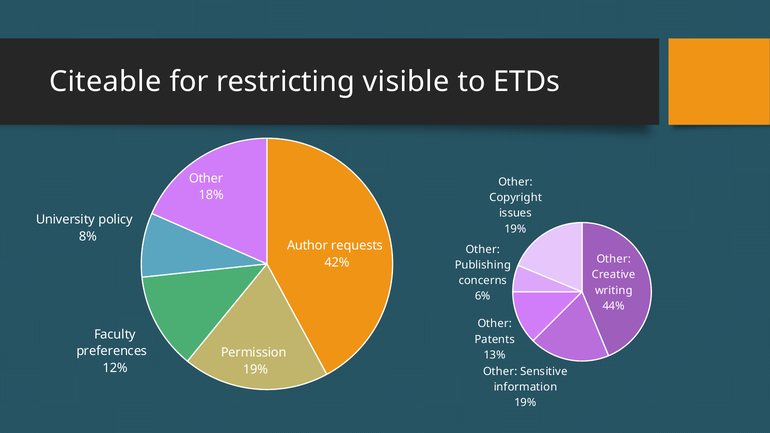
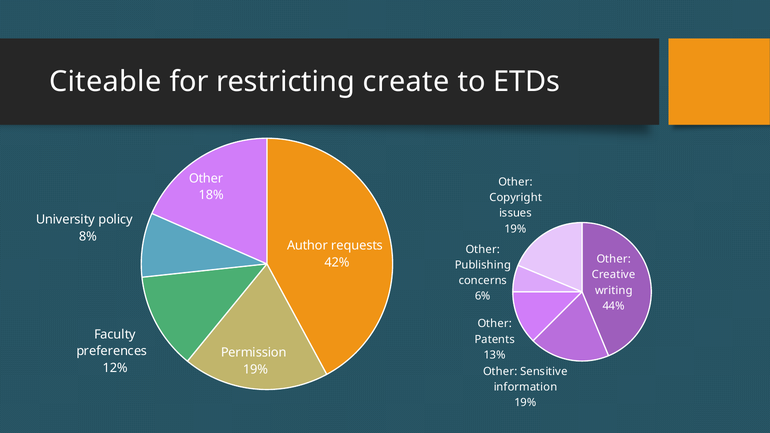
visible: visible -> create
